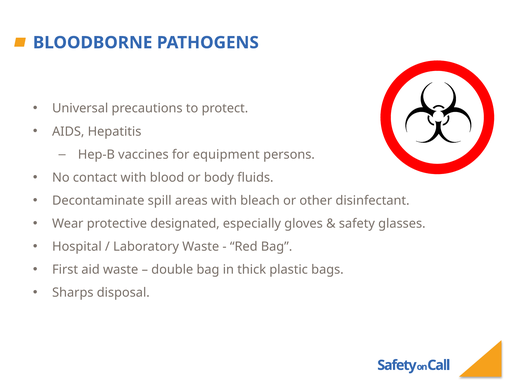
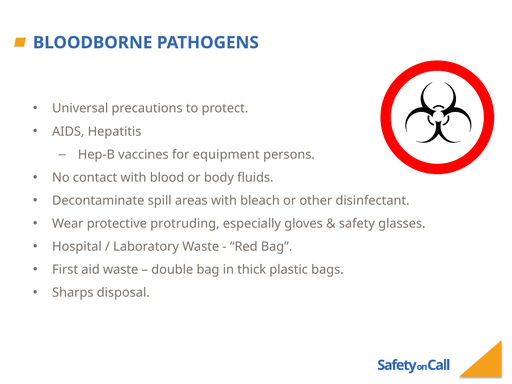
designated: designated -> protruding
